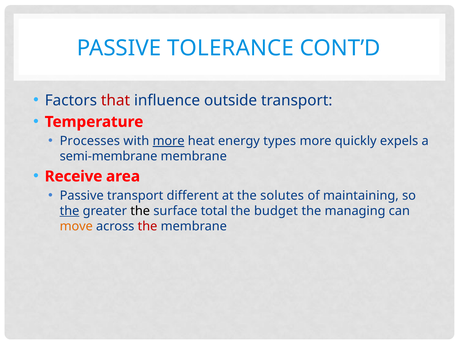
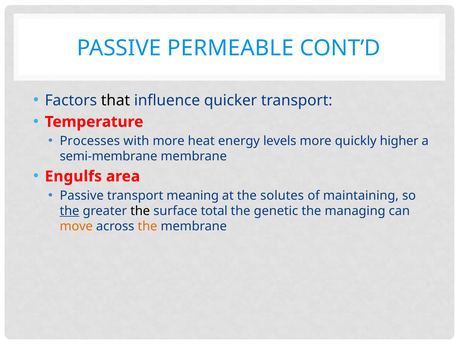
TOLERANCE: TOLERANCE -> PERMEABLE
that colour: red -> black
outside: outside -> quicker
more at (169, 141) underline: present -> none
types: types -> levels
expels: expels -> higher
Receive: Receive -> Engulfs
different: different -> meaning
budget: budget -> genetic
the at (148, 226) colour: red -> orange
